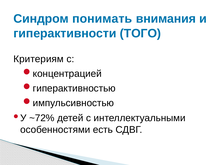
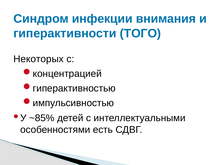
понимать: понимать -> инфекции
Критериям: Критериям -> Некоторых
~72%: ~72% -> ~85%
